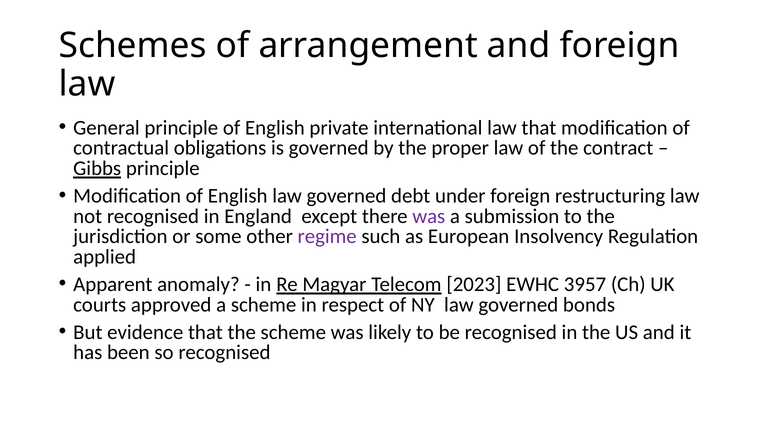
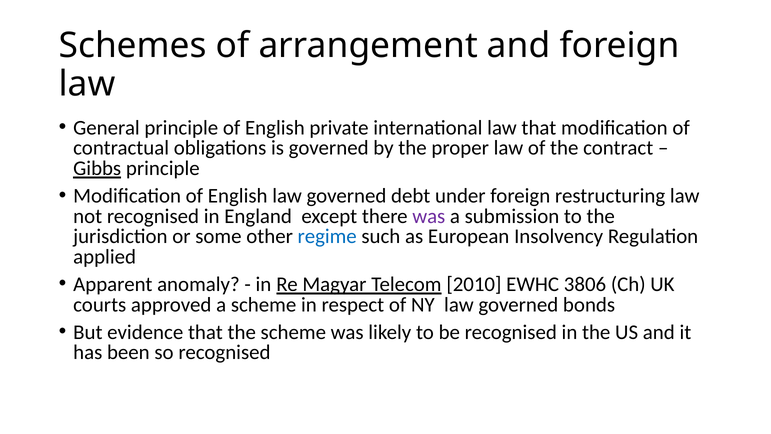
regime colour: purple -> blue
2023: 2023 -> 2010
3957: 3957 -> 3806
